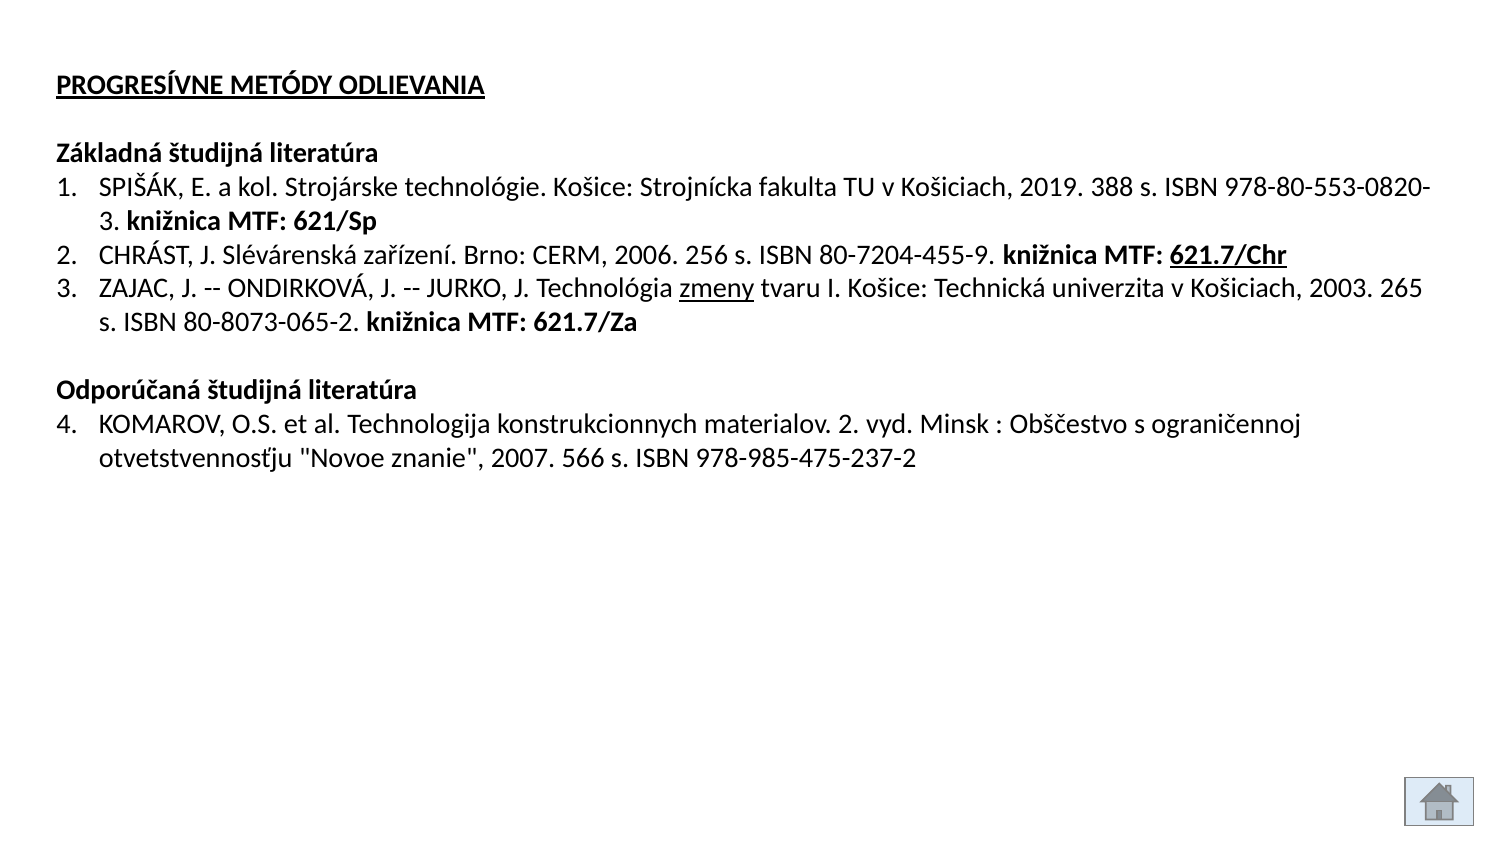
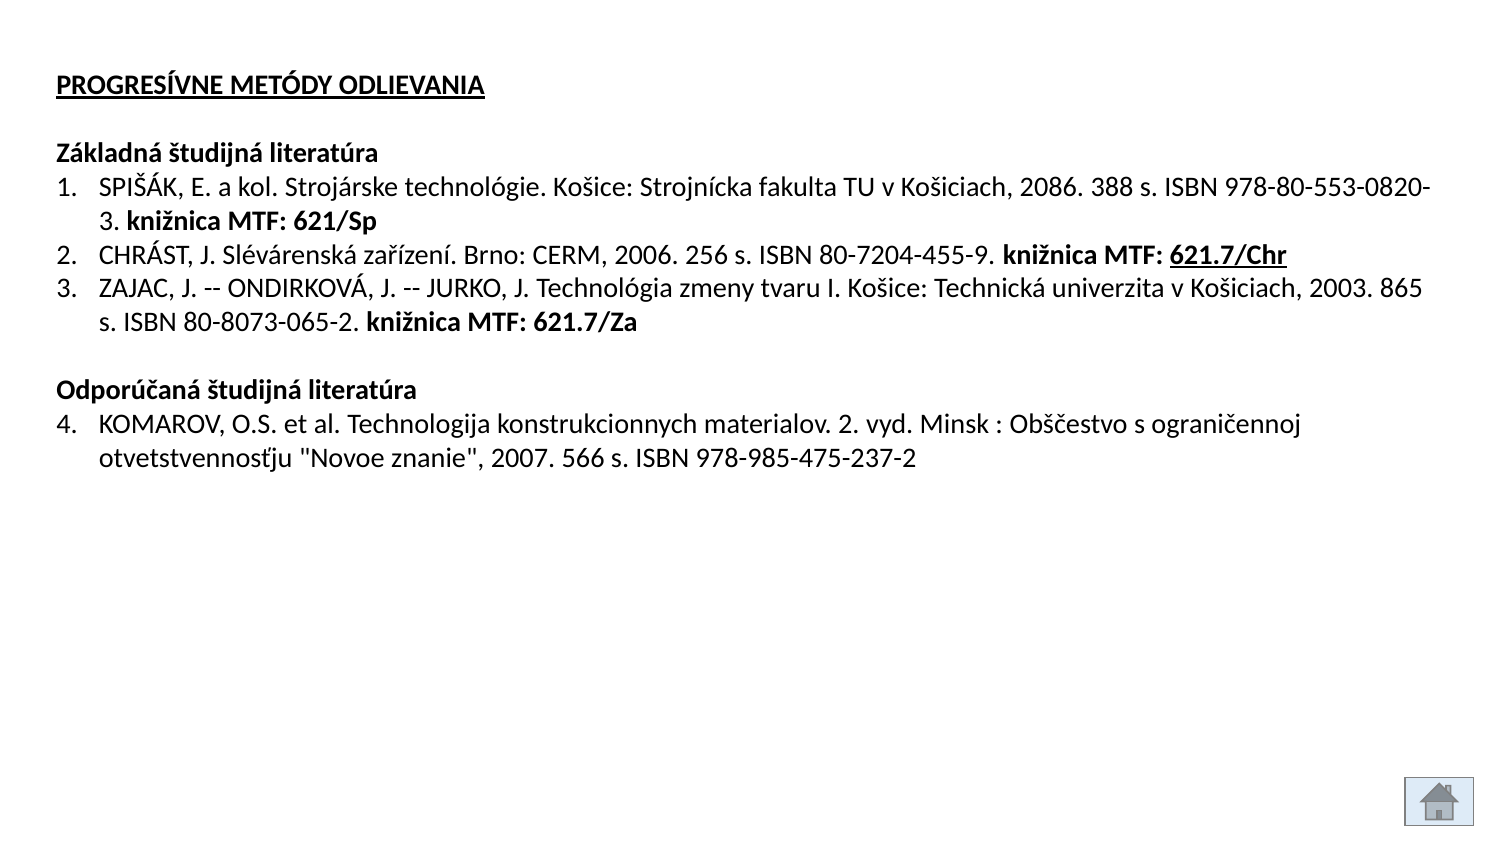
2019: 2019 -> 2086
zmeny underline: present -> none
265: 265 -> 865
